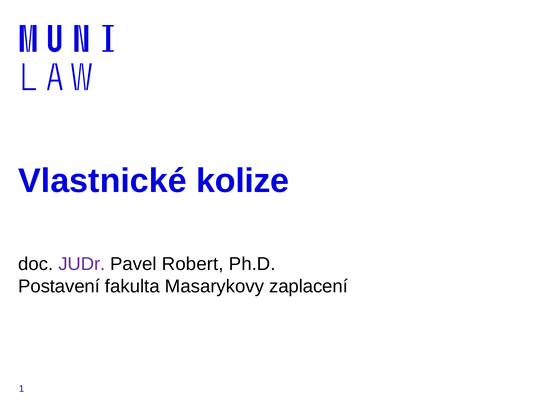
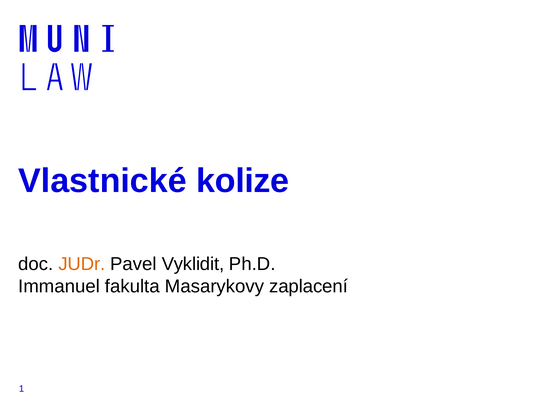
JUDr colour: purple -> orange
Robert: Robert -> Vyklidit
Postavení: Postavení -> Immanuel
